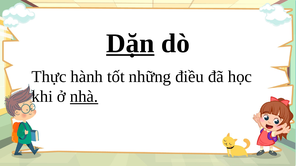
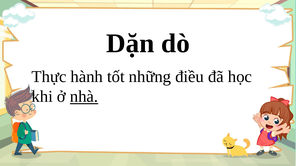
Dặn underline: present -> none
